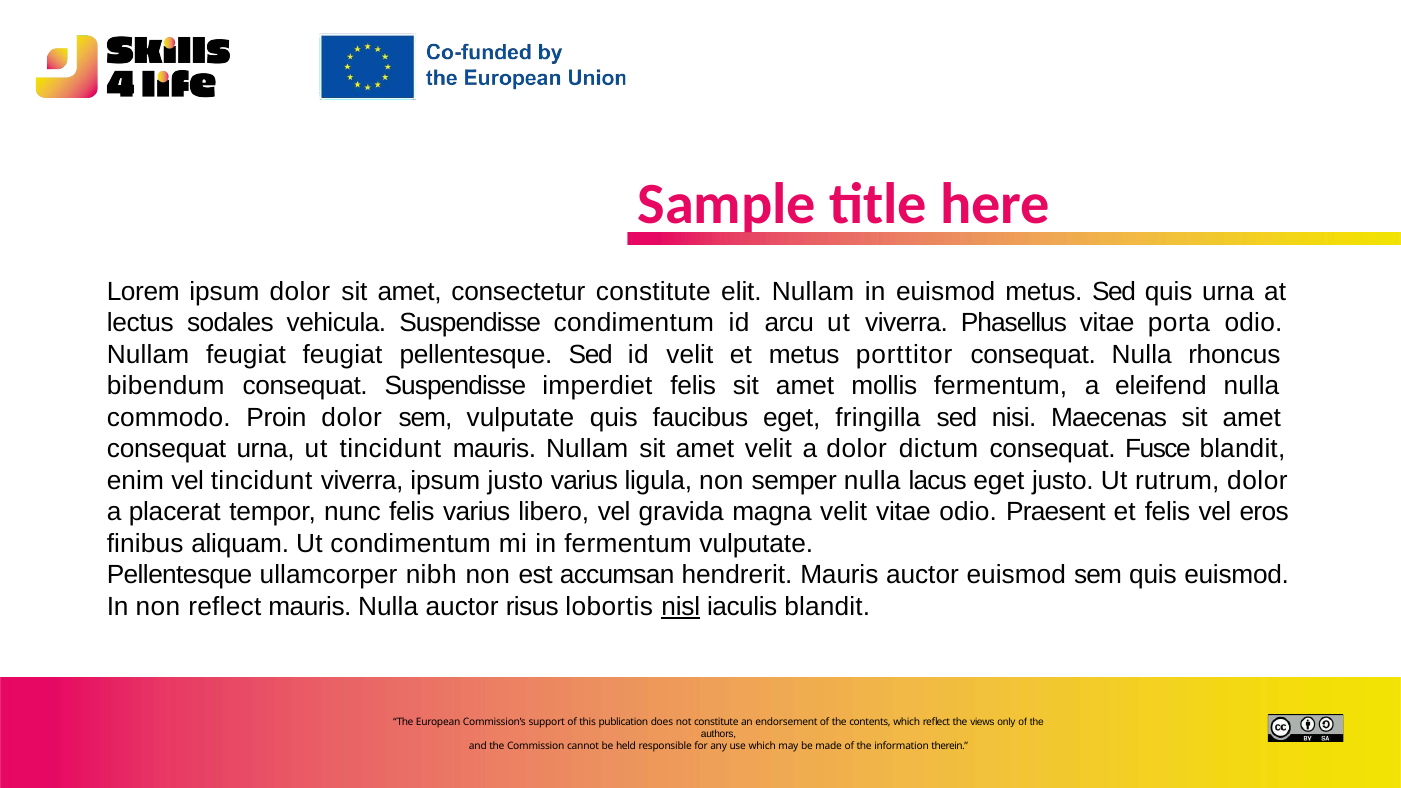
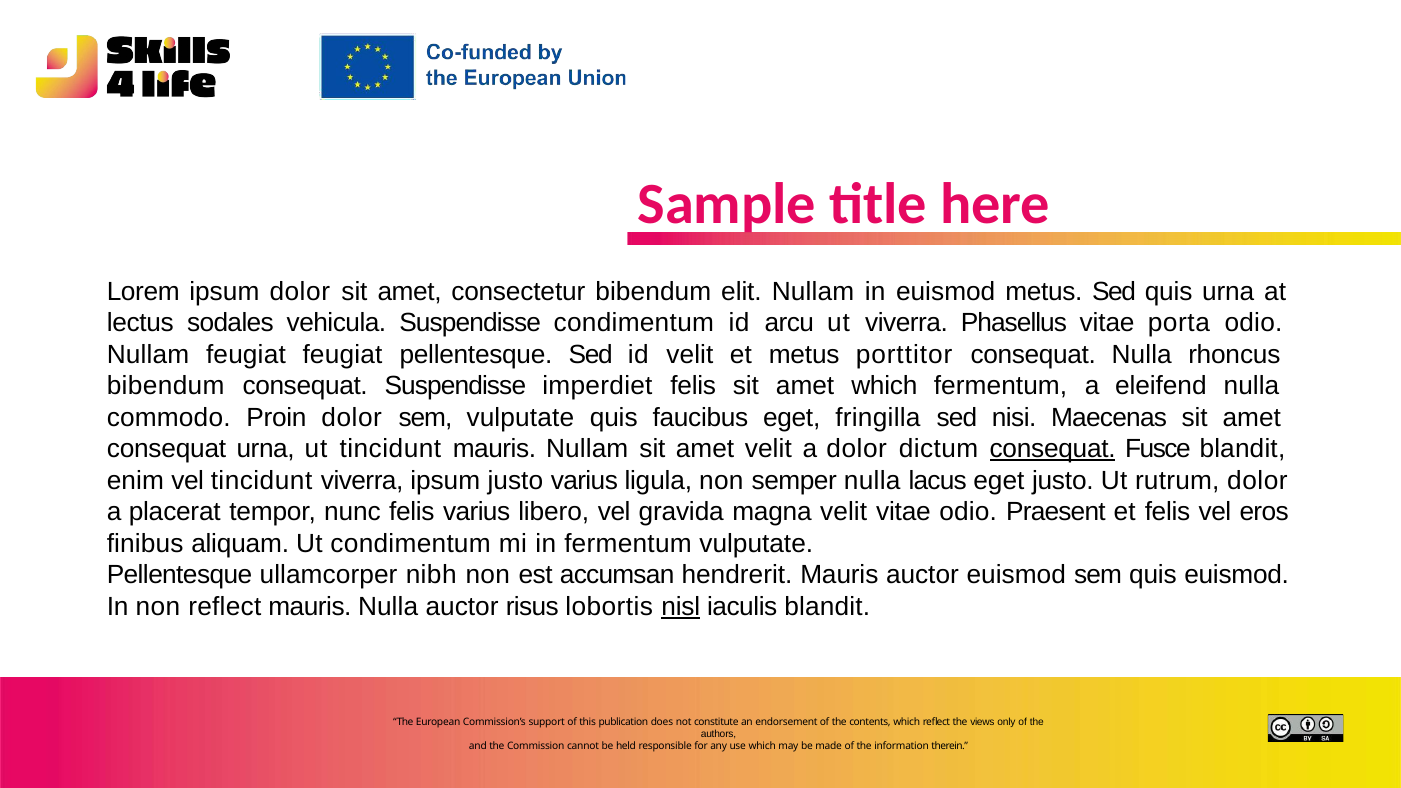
consectetur constitute: constitute -> bibendum
amet mollis: mollis -> which
consequat at (1053, 449) underline: none -> present
